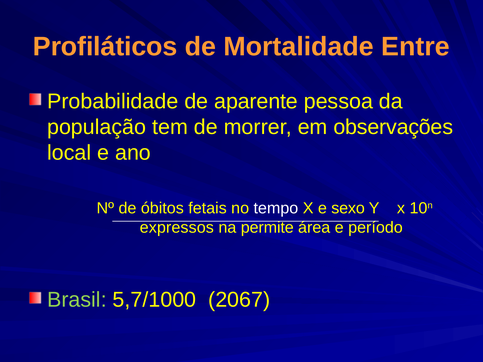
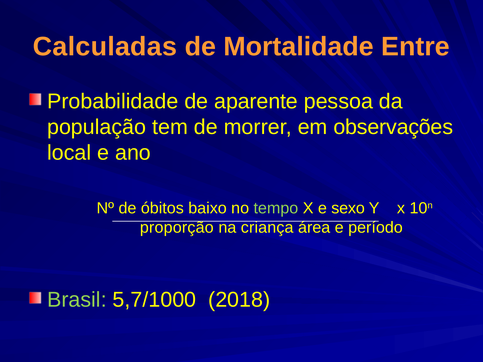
Profiláticos: Profiláticos -> Calculadas
fetais: fetais -> baixo
tempo colour: white -> light green
expressos: expressos -> proporção
permite: permite -> criança
2067: 2067 -> 2018
